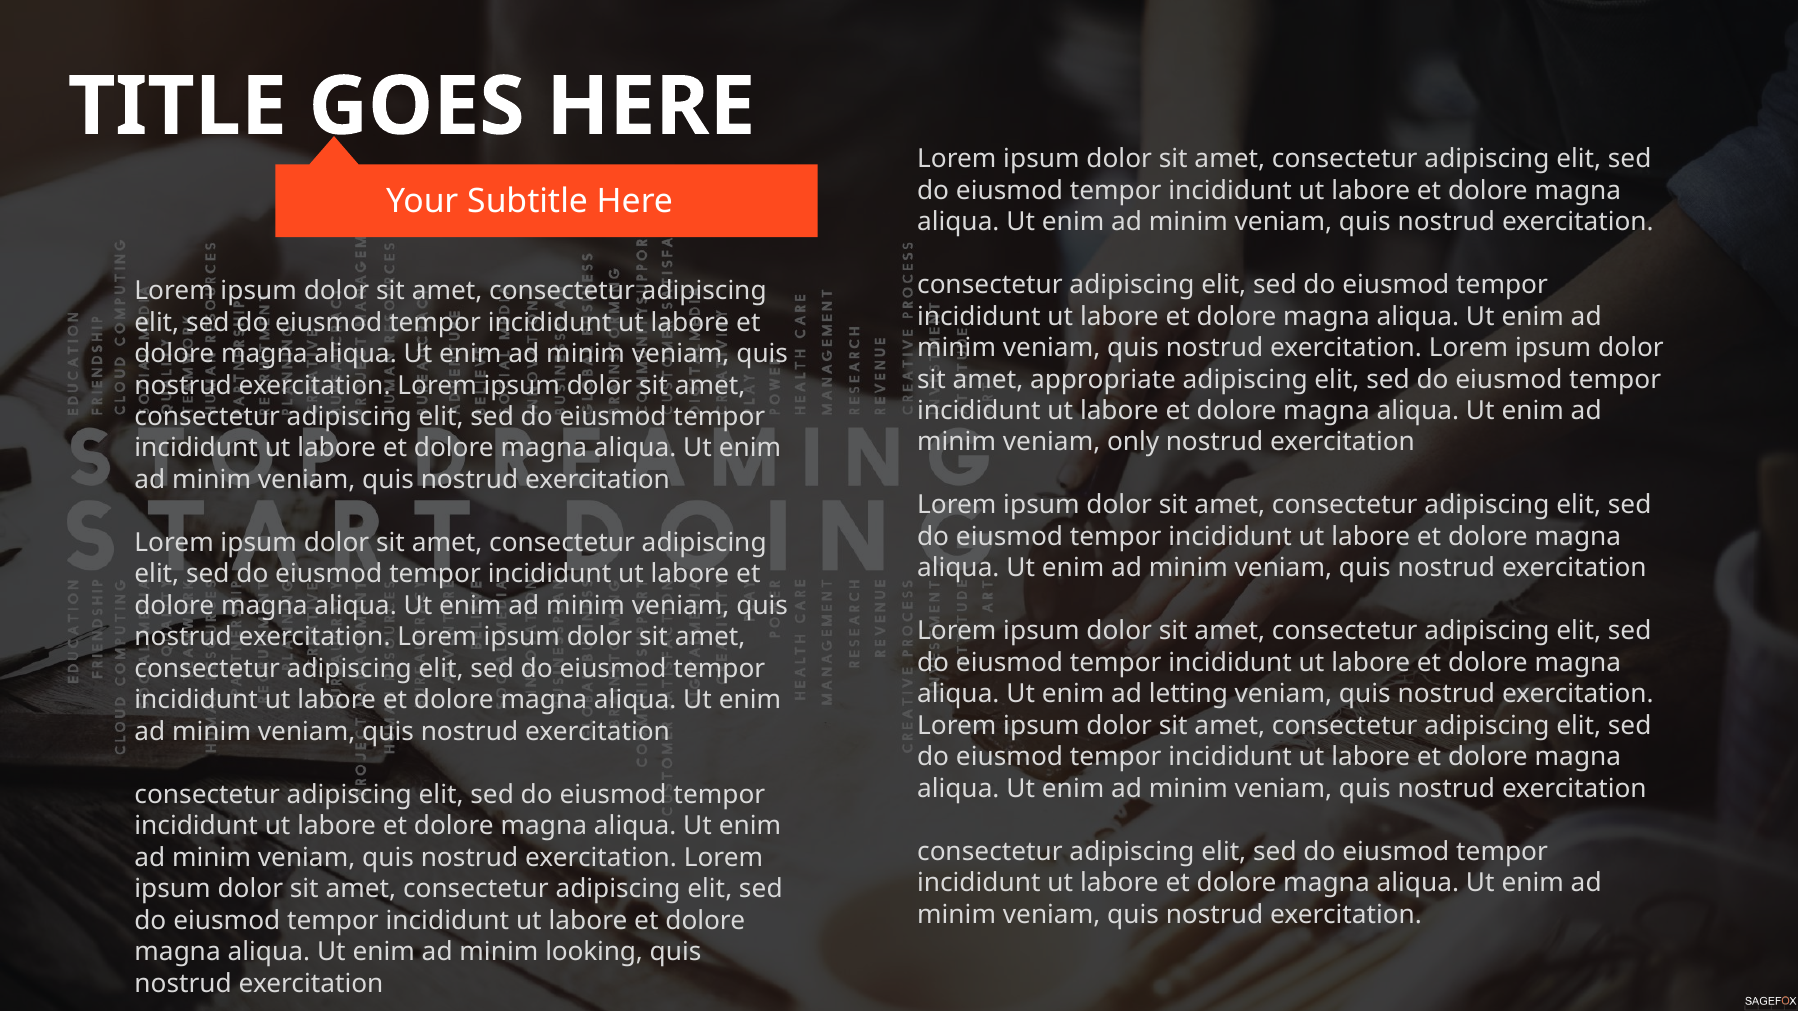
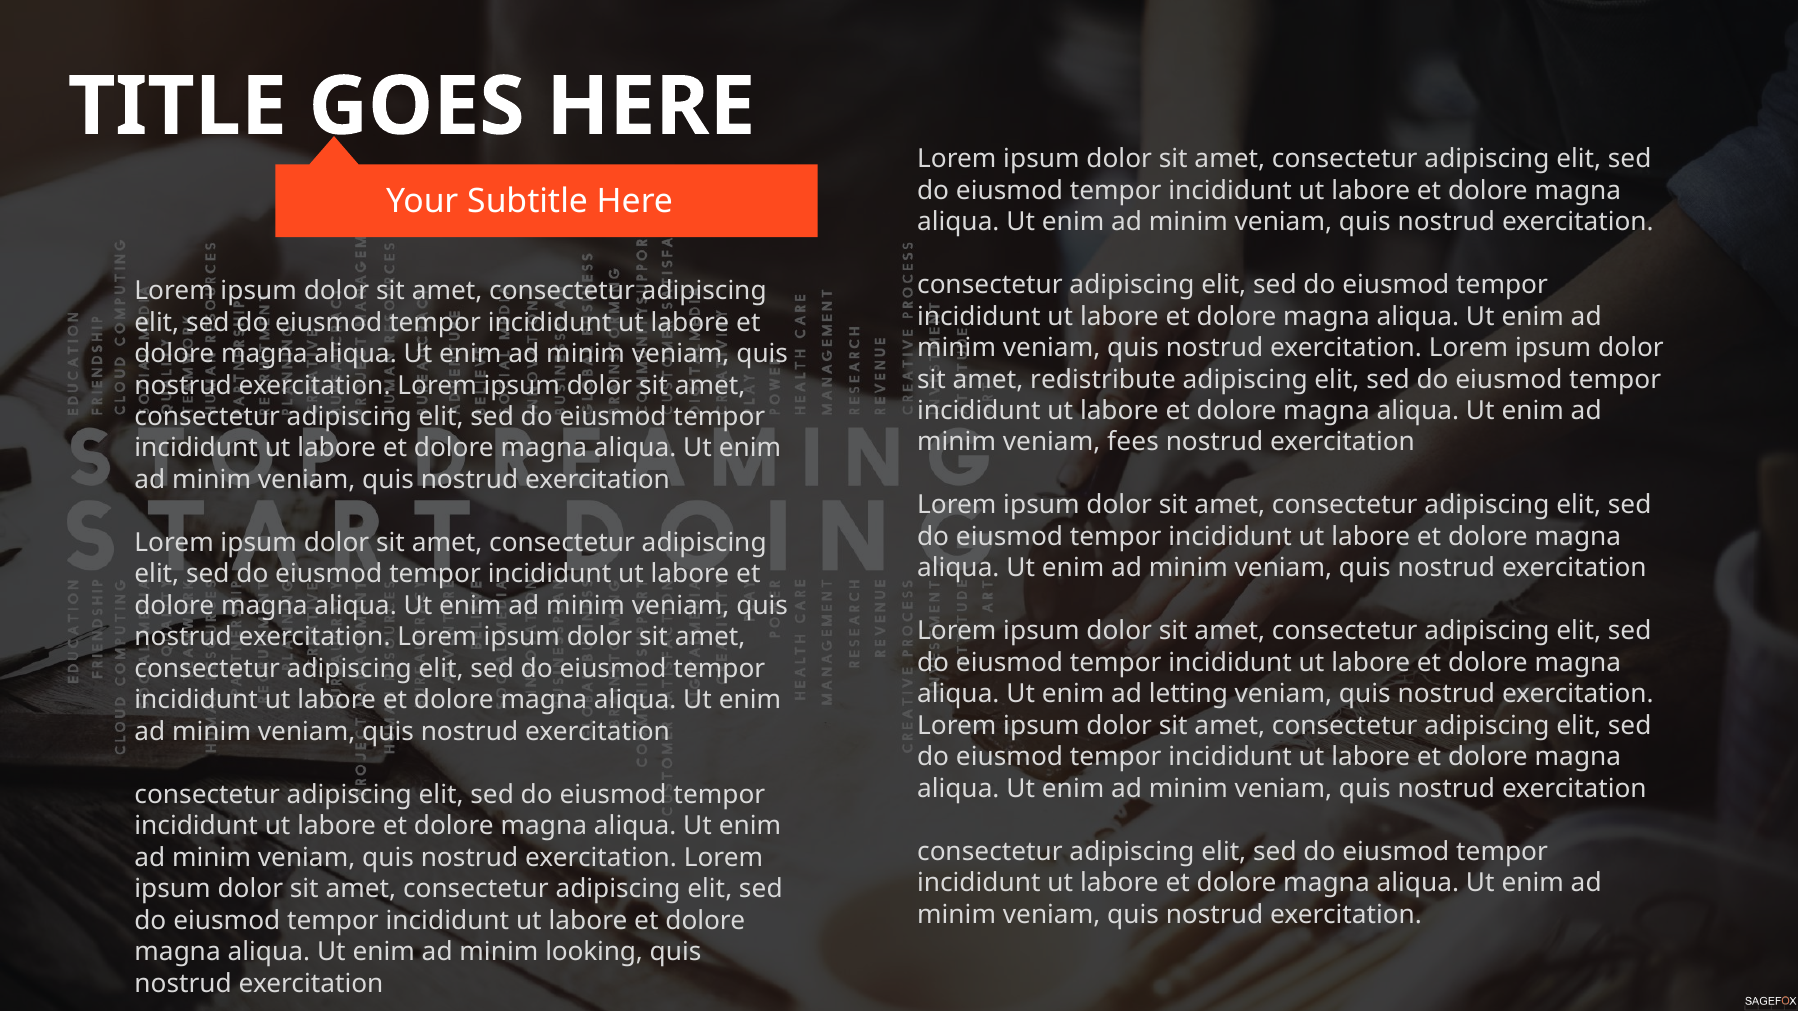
appropriate: appropriate -> redistribute
only: only -> fees
